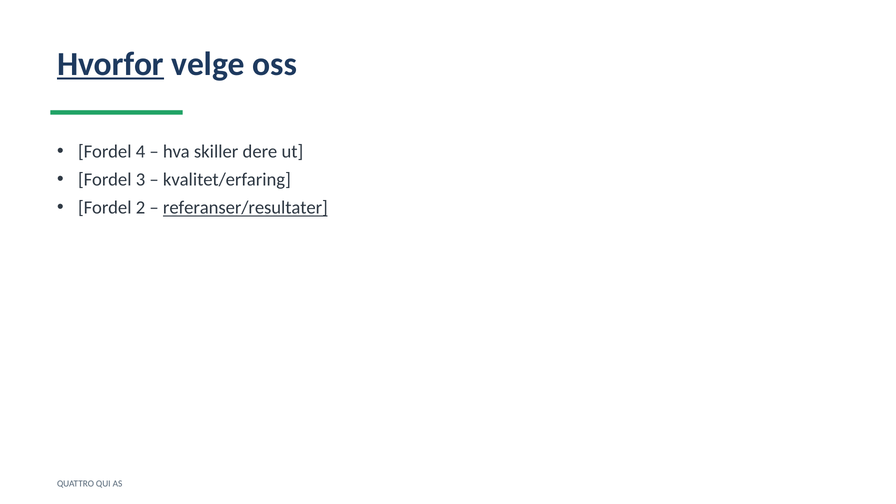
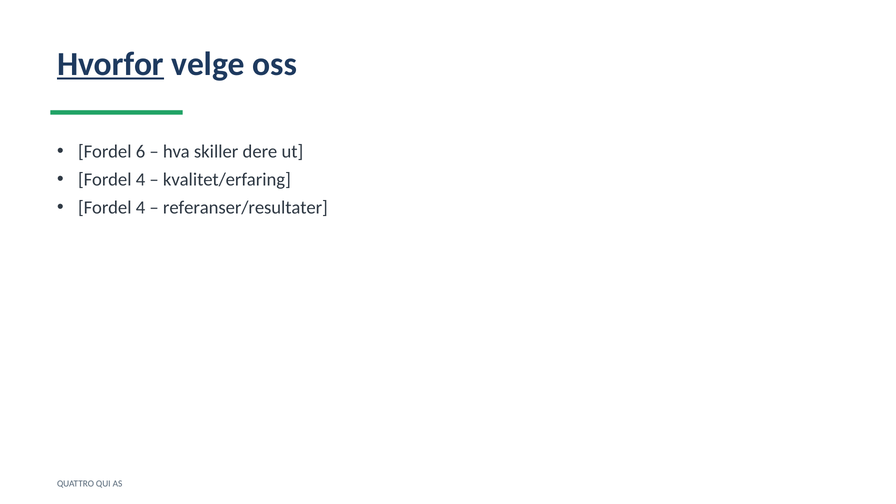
4: 4 -> 6
3 at (141, 180): 3 -> 4
2 at (141, 208): 2 -> 4
referanser/resultater underline: present -> none
